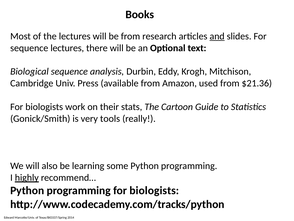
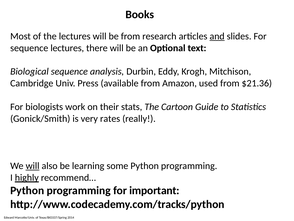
tools: tools -> rates
will at (33, 165) underline: none -> present
programming for biologists: biologists -> important
